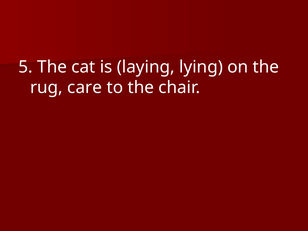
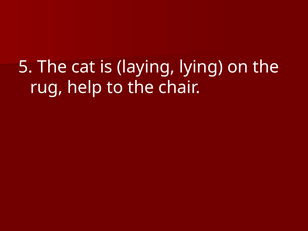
care: care -> help
